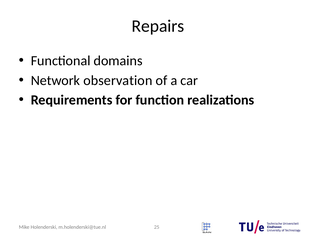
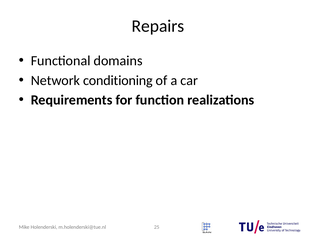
observation: observation -> conditioning
